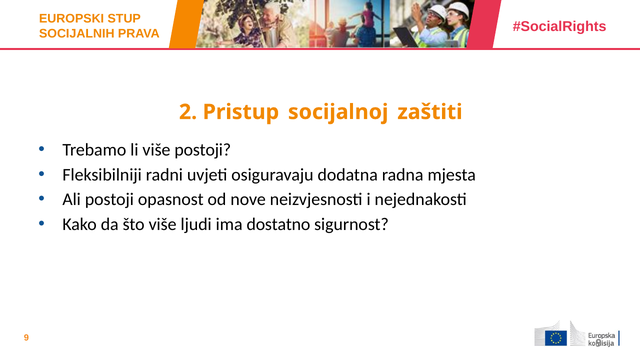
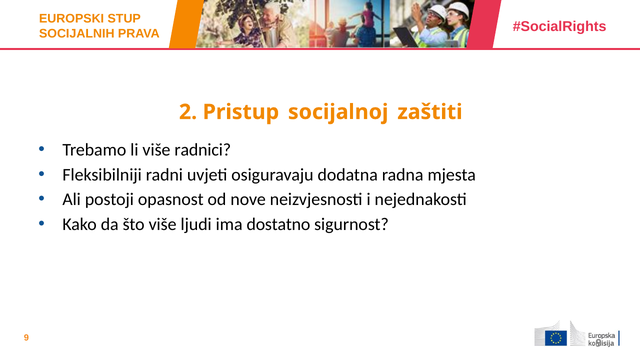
više postoji: postoji -> radnici
